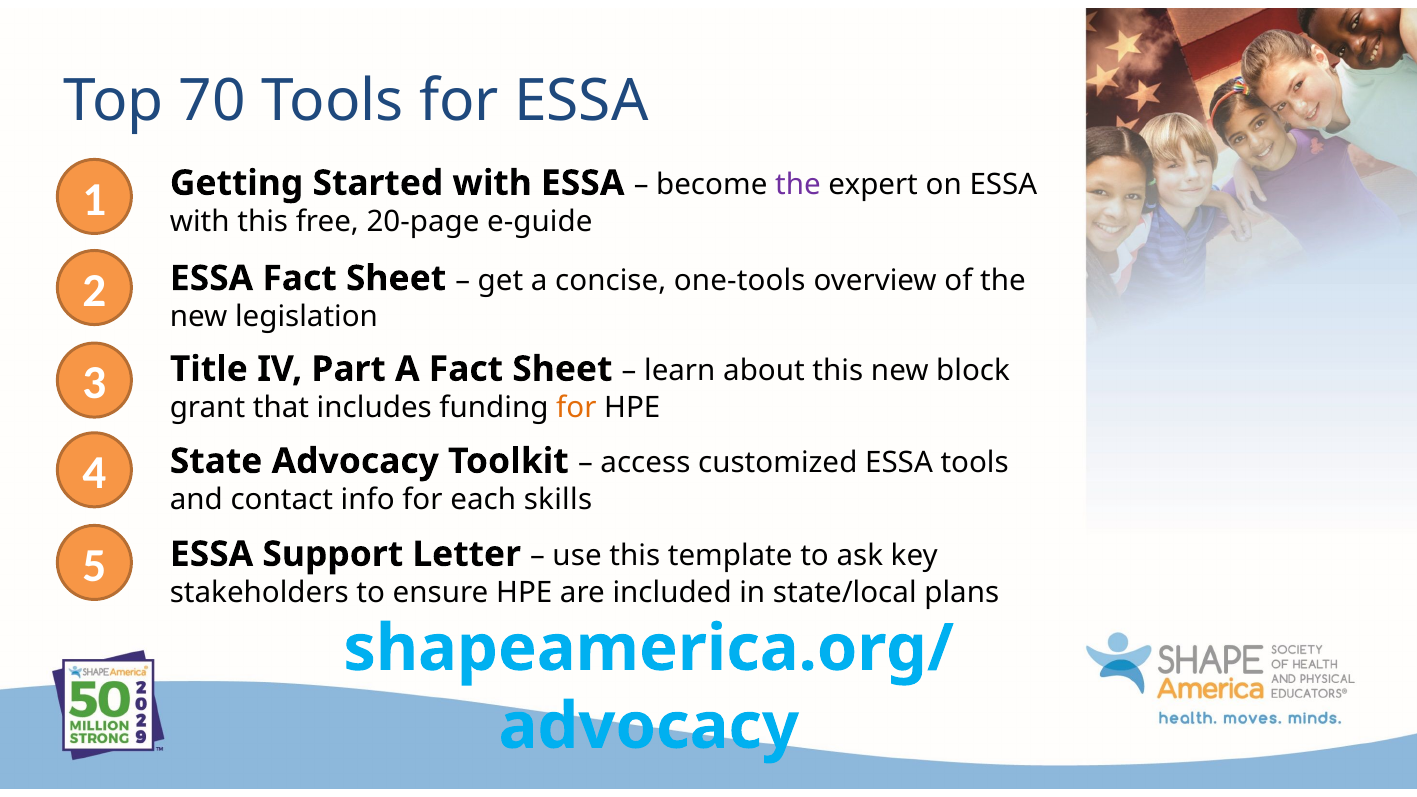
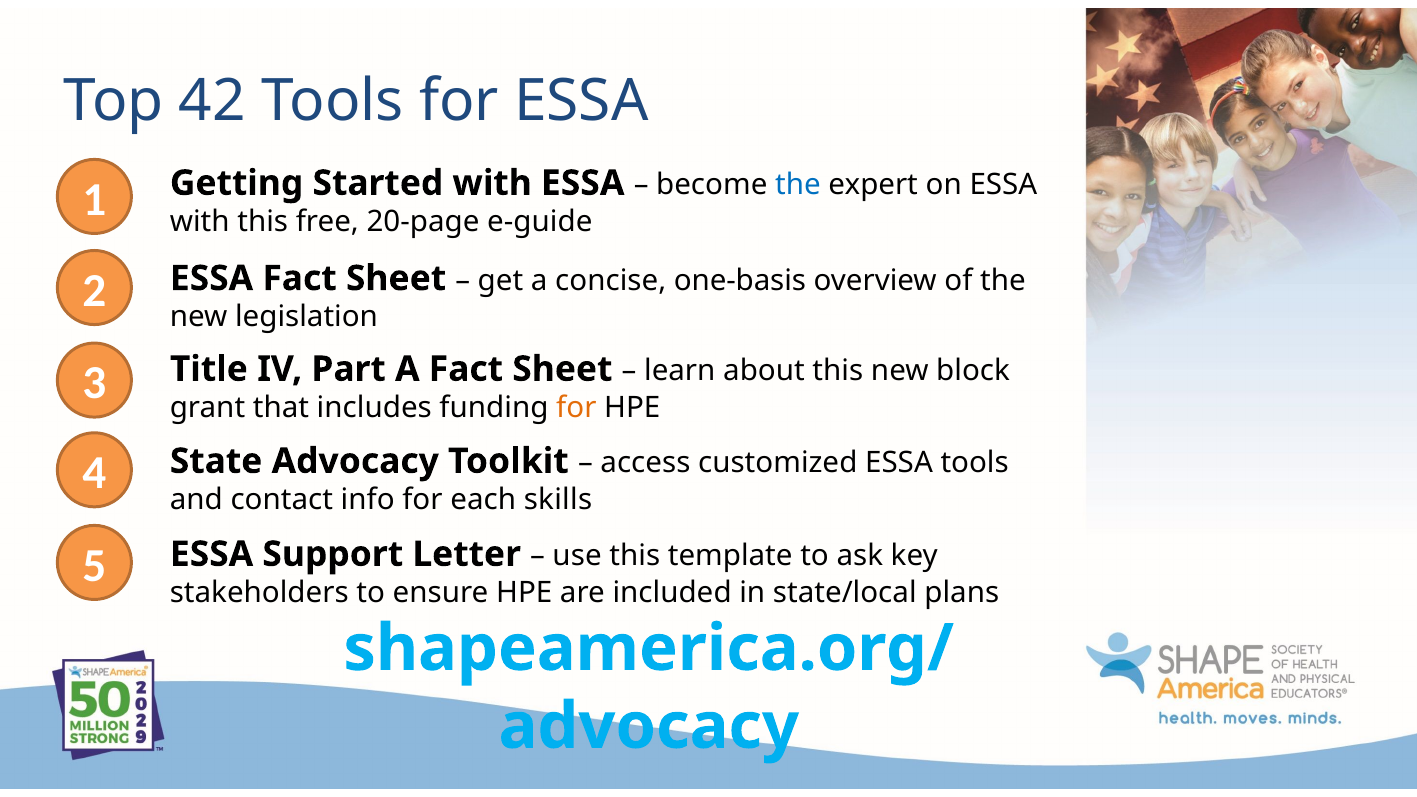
70: 70 -> 42
the at (798, 185) colour: purple -> blue
one-tools: one-tools -> one-basis
